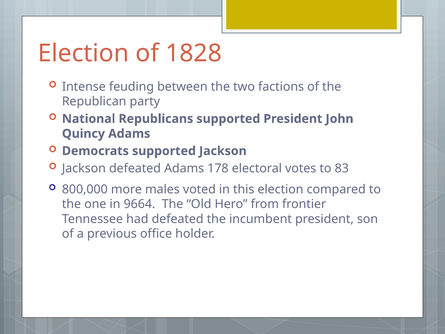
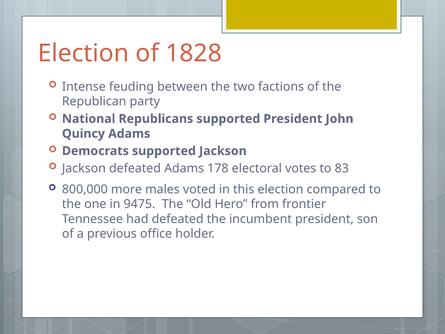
9664: 9664 -> 9475
